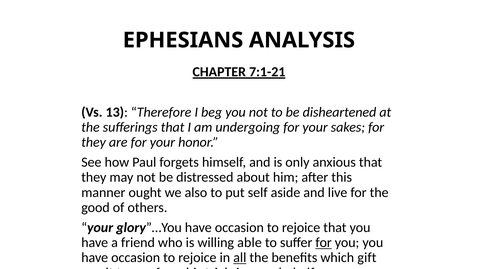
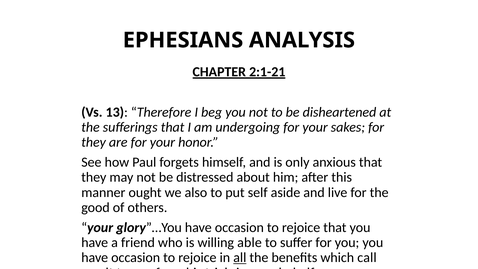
7:1-21: 7:1-21 -> 2:1-21
for at (324, 243) underline: present -> none
gift: gift -> call
